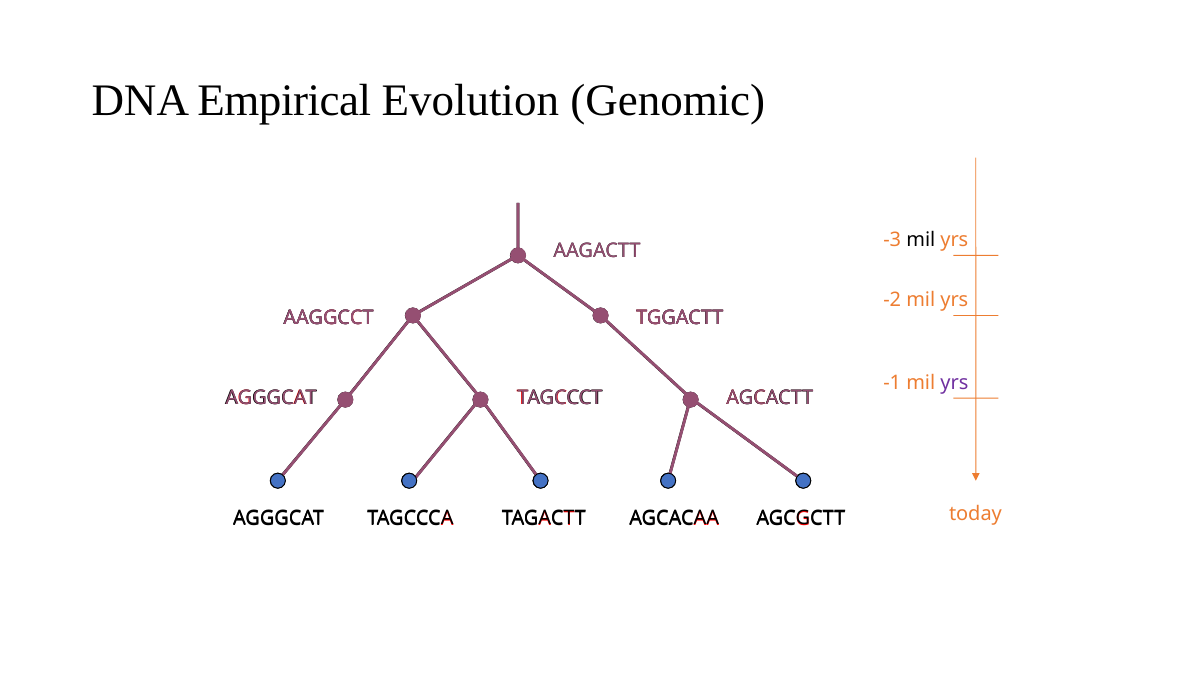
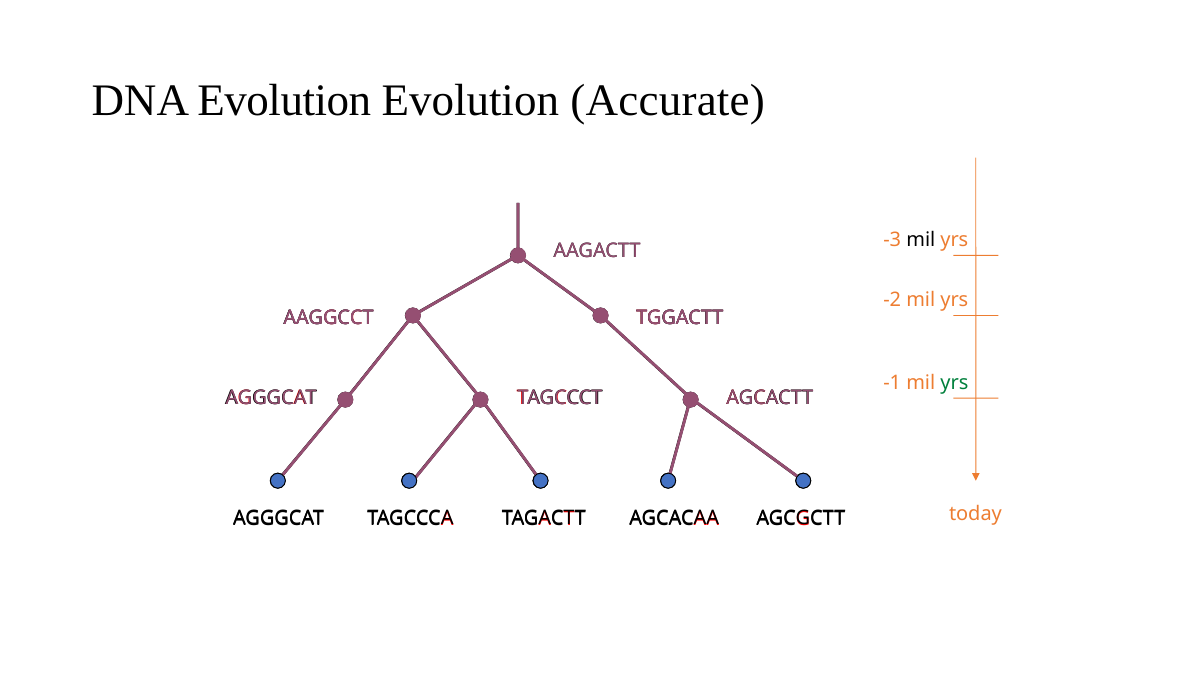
DNA Empirical: Empirical -> Evolution
Genomic: Genomic -> Accurate
yrs at (954, 382) colour: purple -> green
